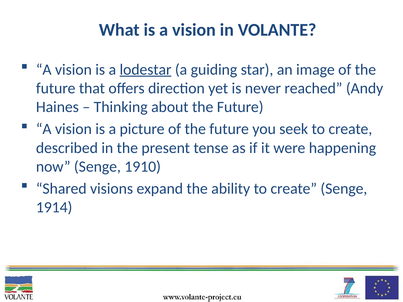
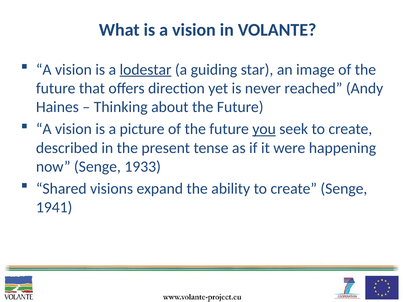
you underline: none -> present
1910: 1910 -> 1933
1914: 1914 -> 1941
